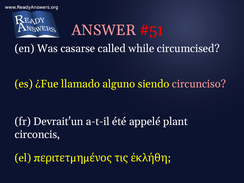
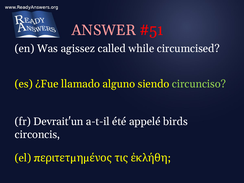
casarse: casarse -> agissez
circunciso colour: pink -> light green
plant: plant -> birds
